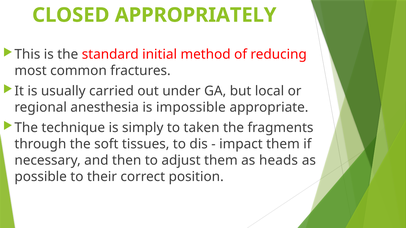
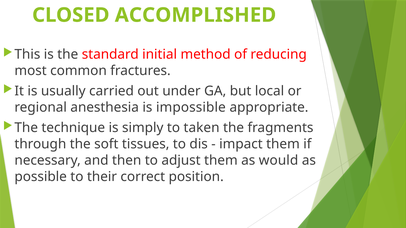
APPROPRIATELY: APPROPRIATELY -> ACCOMPLISHED
heads: heads -> would
